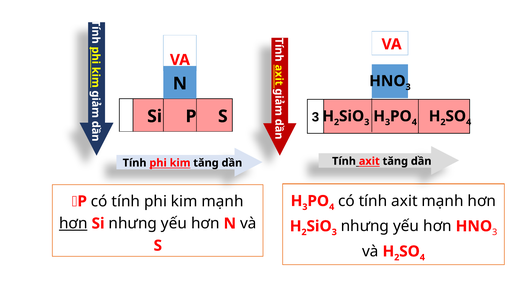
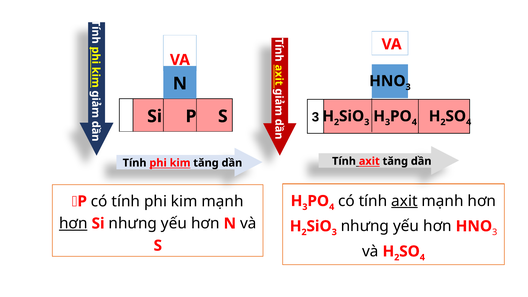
axit at (404, 201) underline: none -> present
